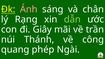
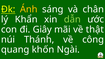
Ánh colour: pink -> yellow
Rạng: Rạng -> Khẩn
trần: trần -> thật
phép: phép -> khốn
